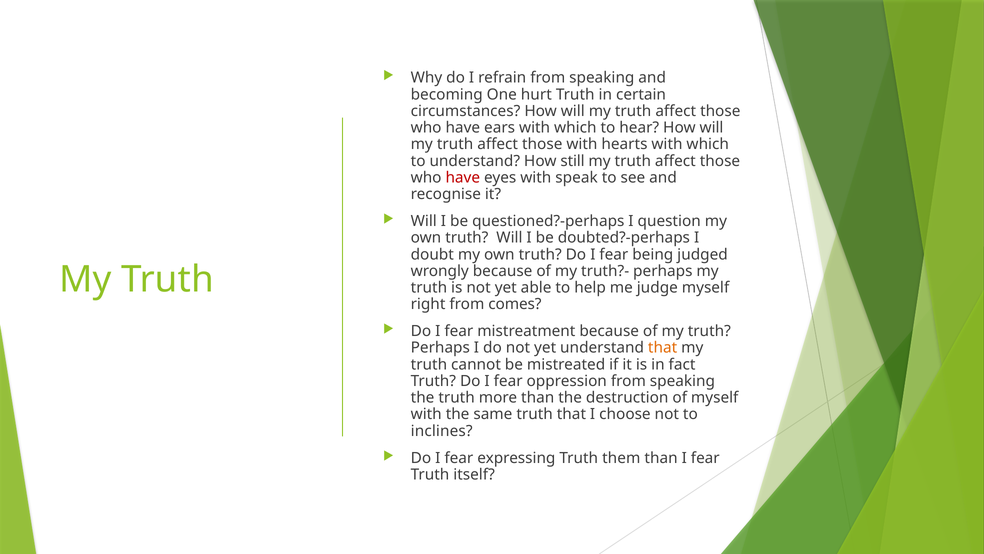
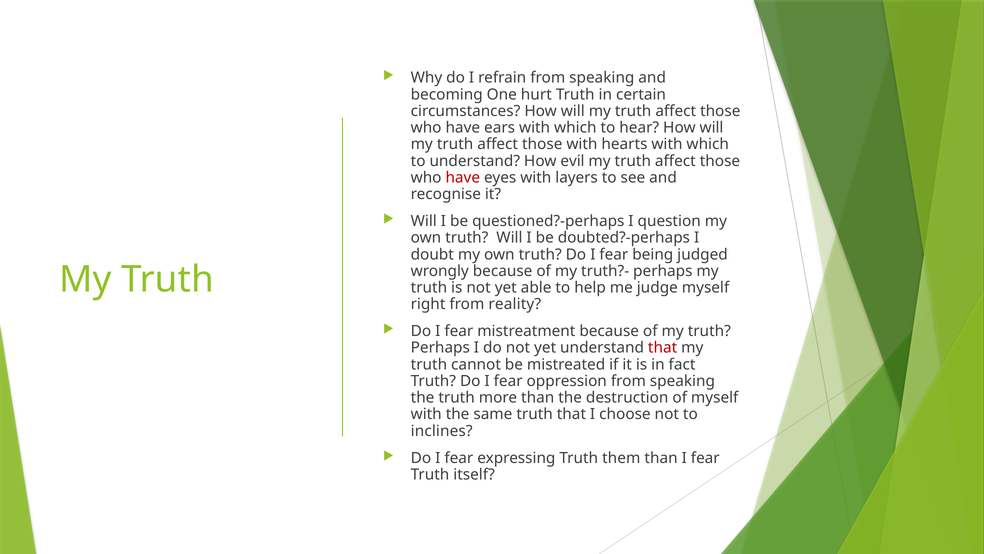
still: still -> evil
speak: speak -> layers
comes: comes -> reality
that at (663, 348) colour: orange -> red
